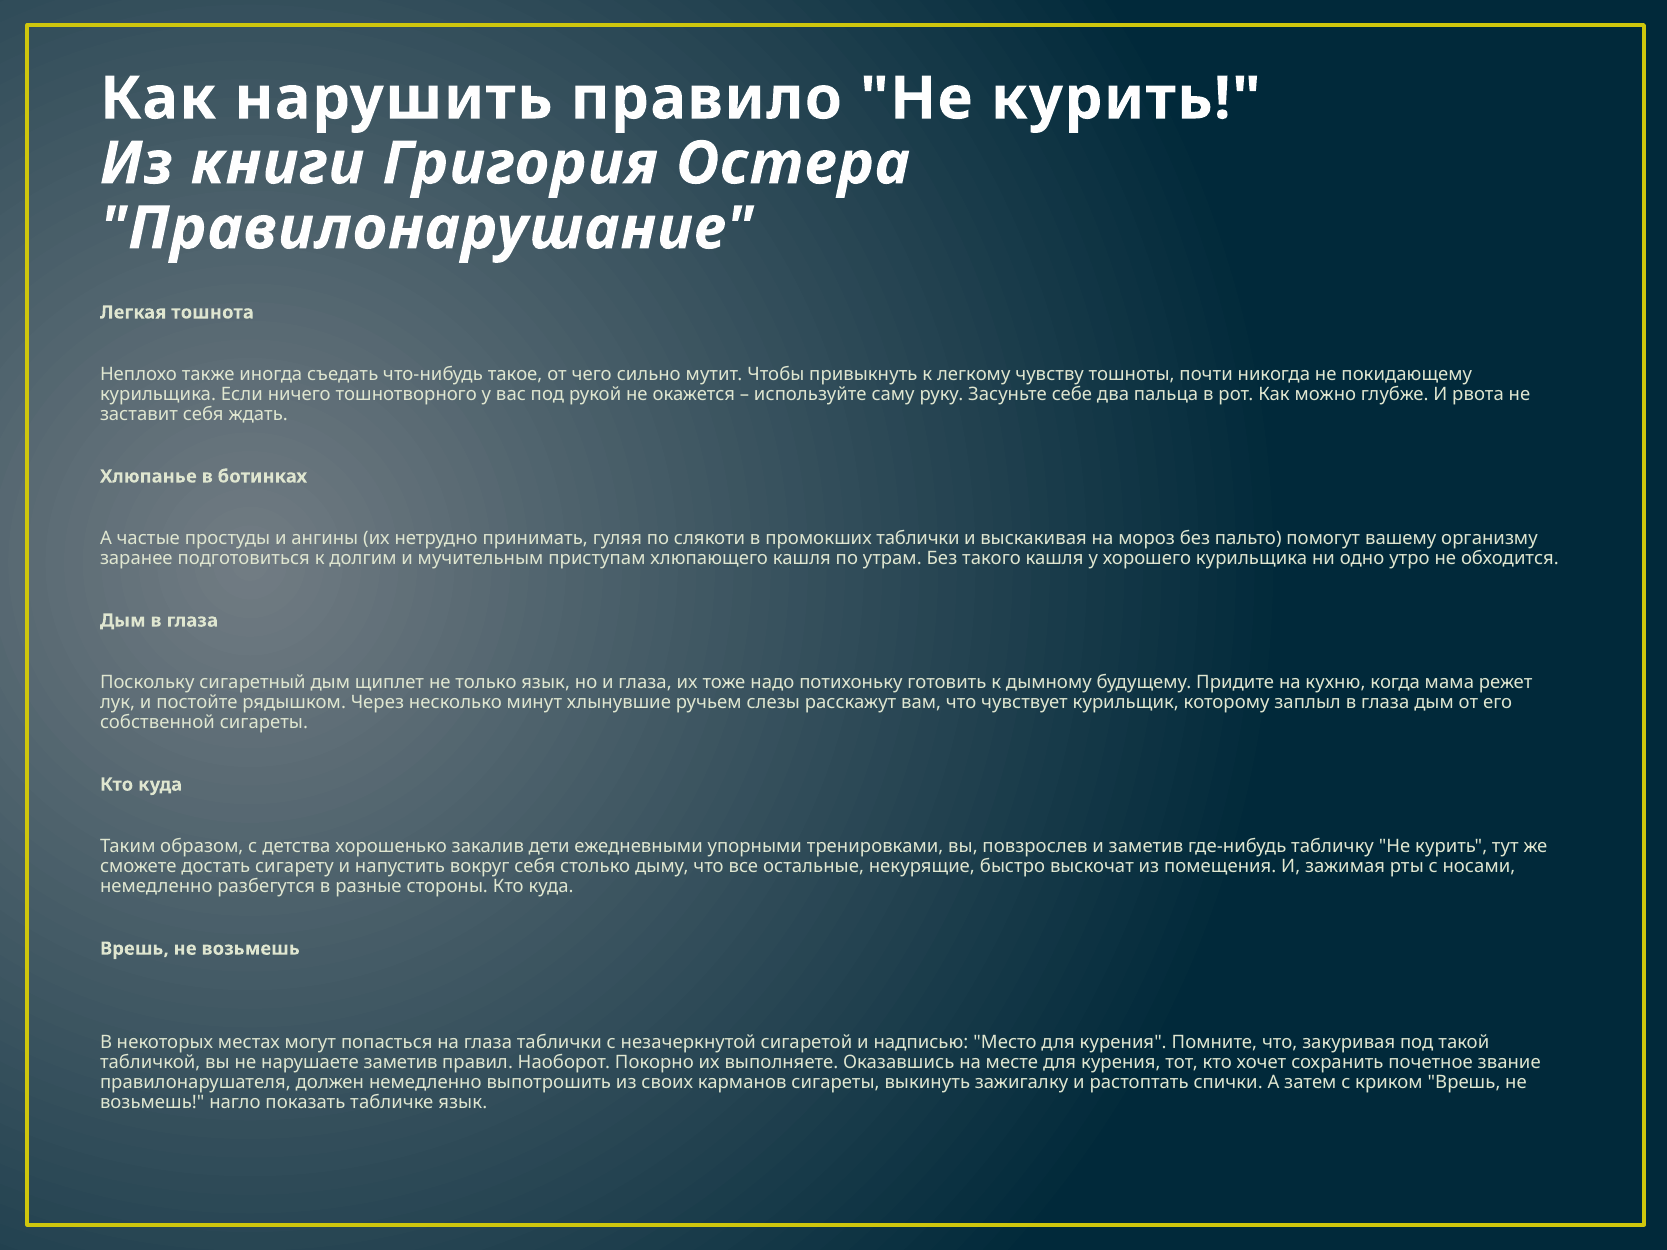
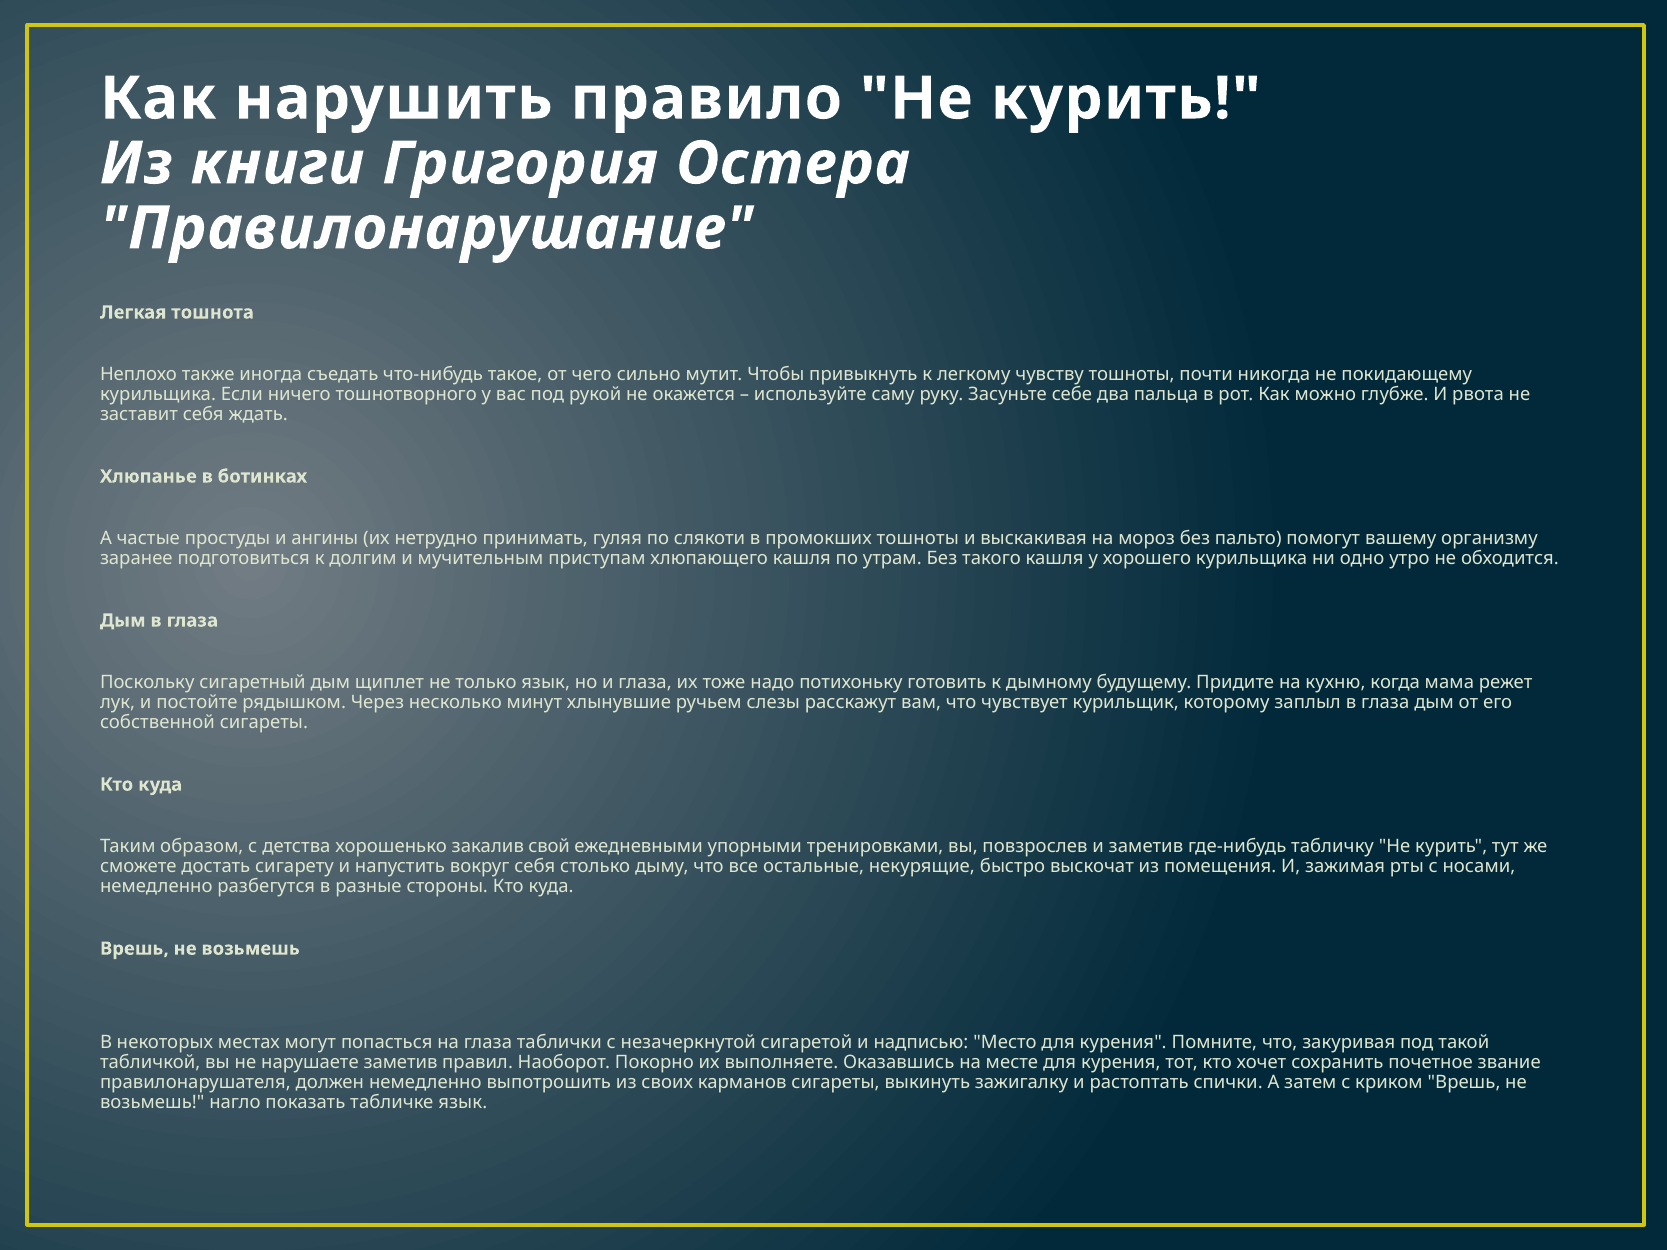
промокших таблички: таблички -> тошноты
дети: дети -> свой
